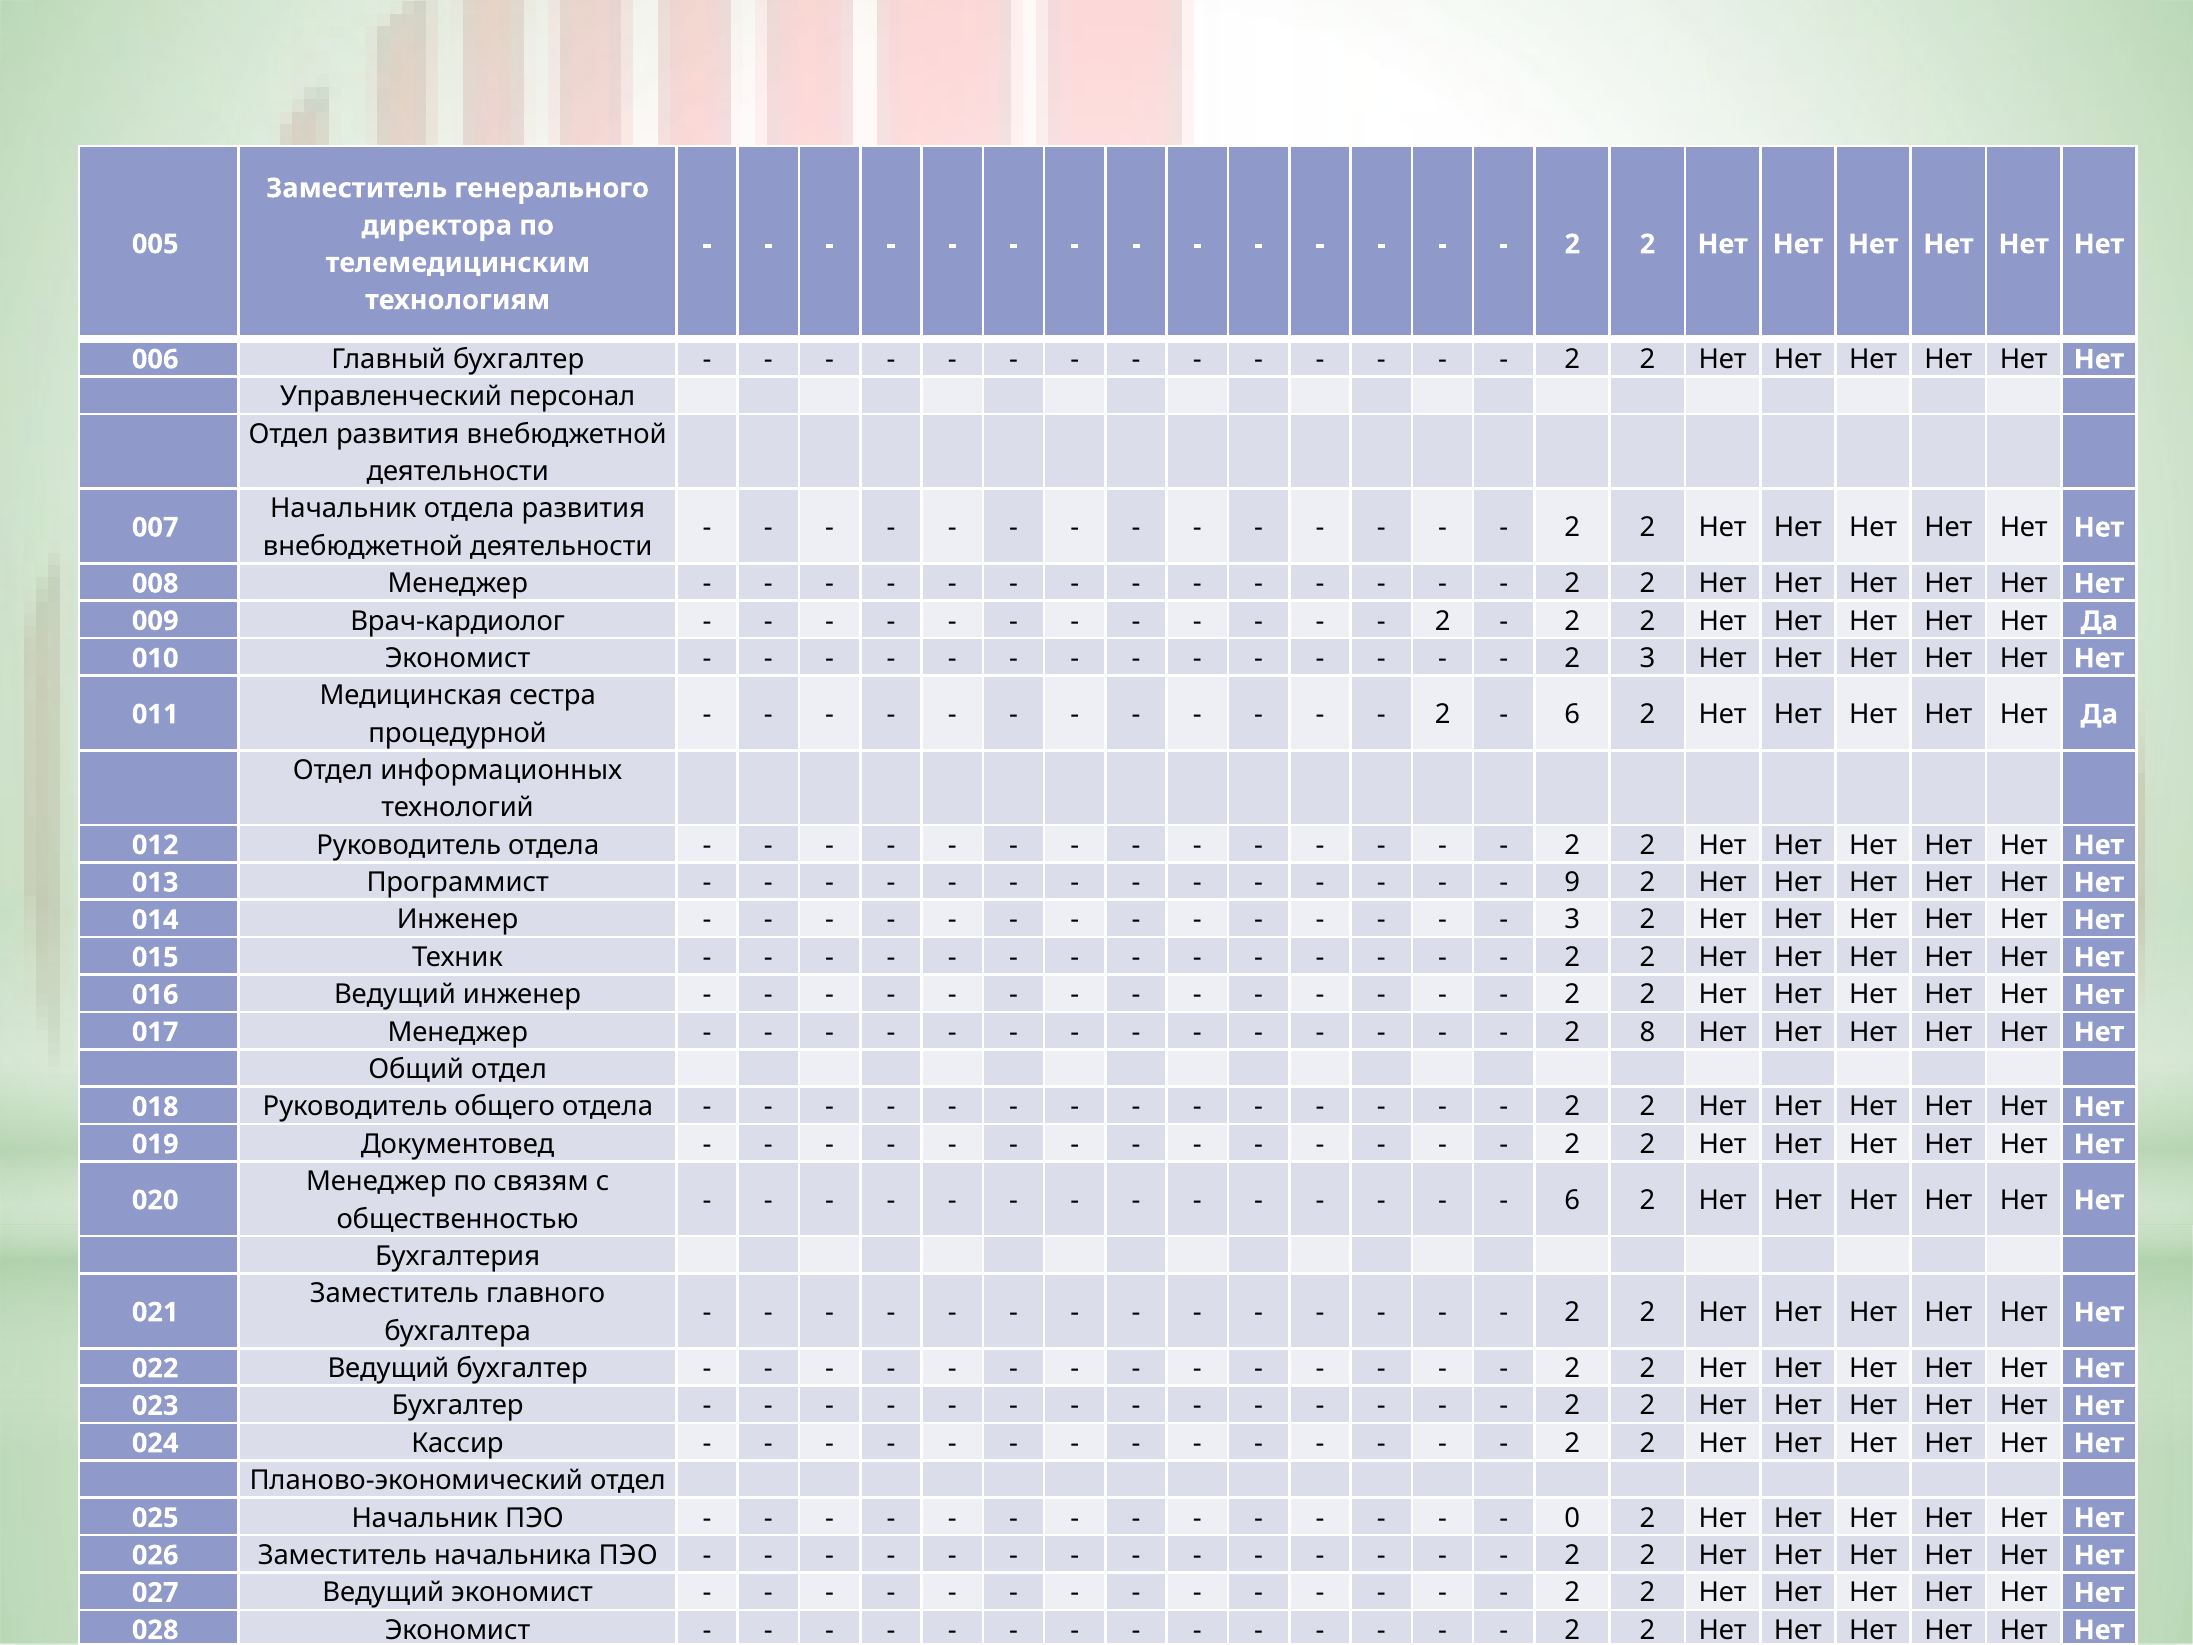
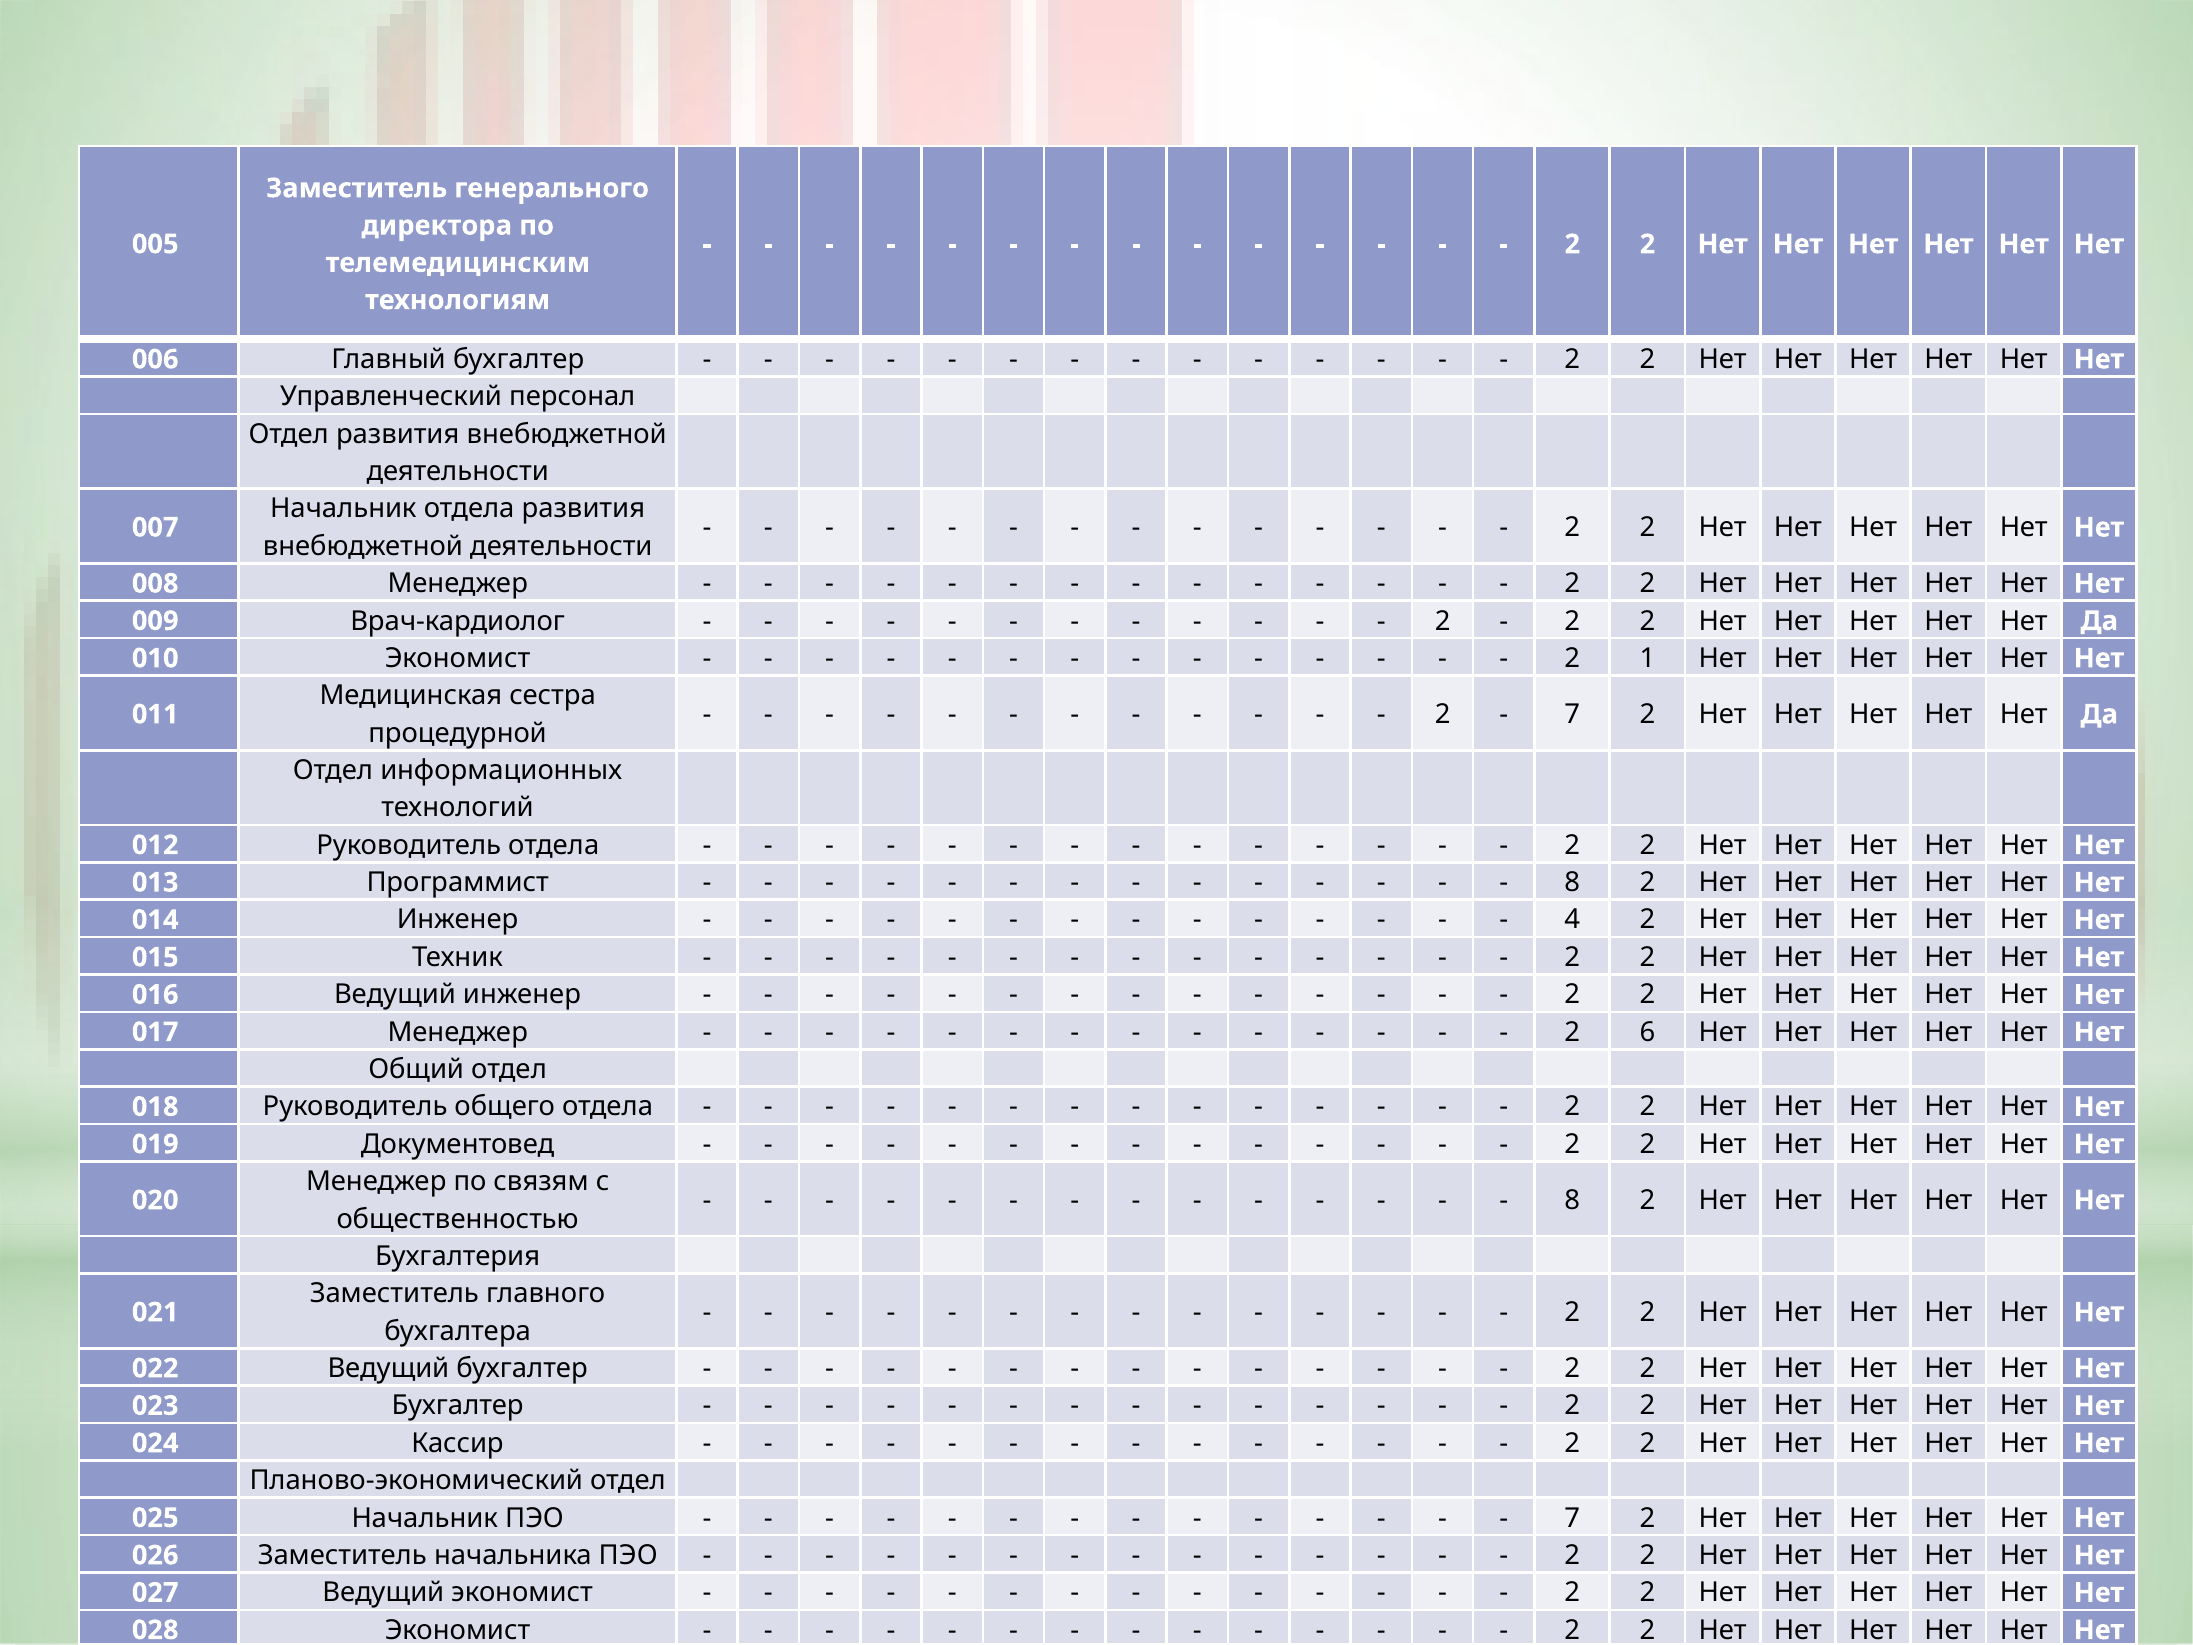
2 3: 3 -> 1
6 at (1572, 714): 6 -> 7
9 at (1572, 882): 9 -> 8
3 at (1572, 920): 3 -> 4
8: 8 -> 6
6 at (1572, 1200): 6 -> 8
0 at (1572, 1518): 0 -> 7
